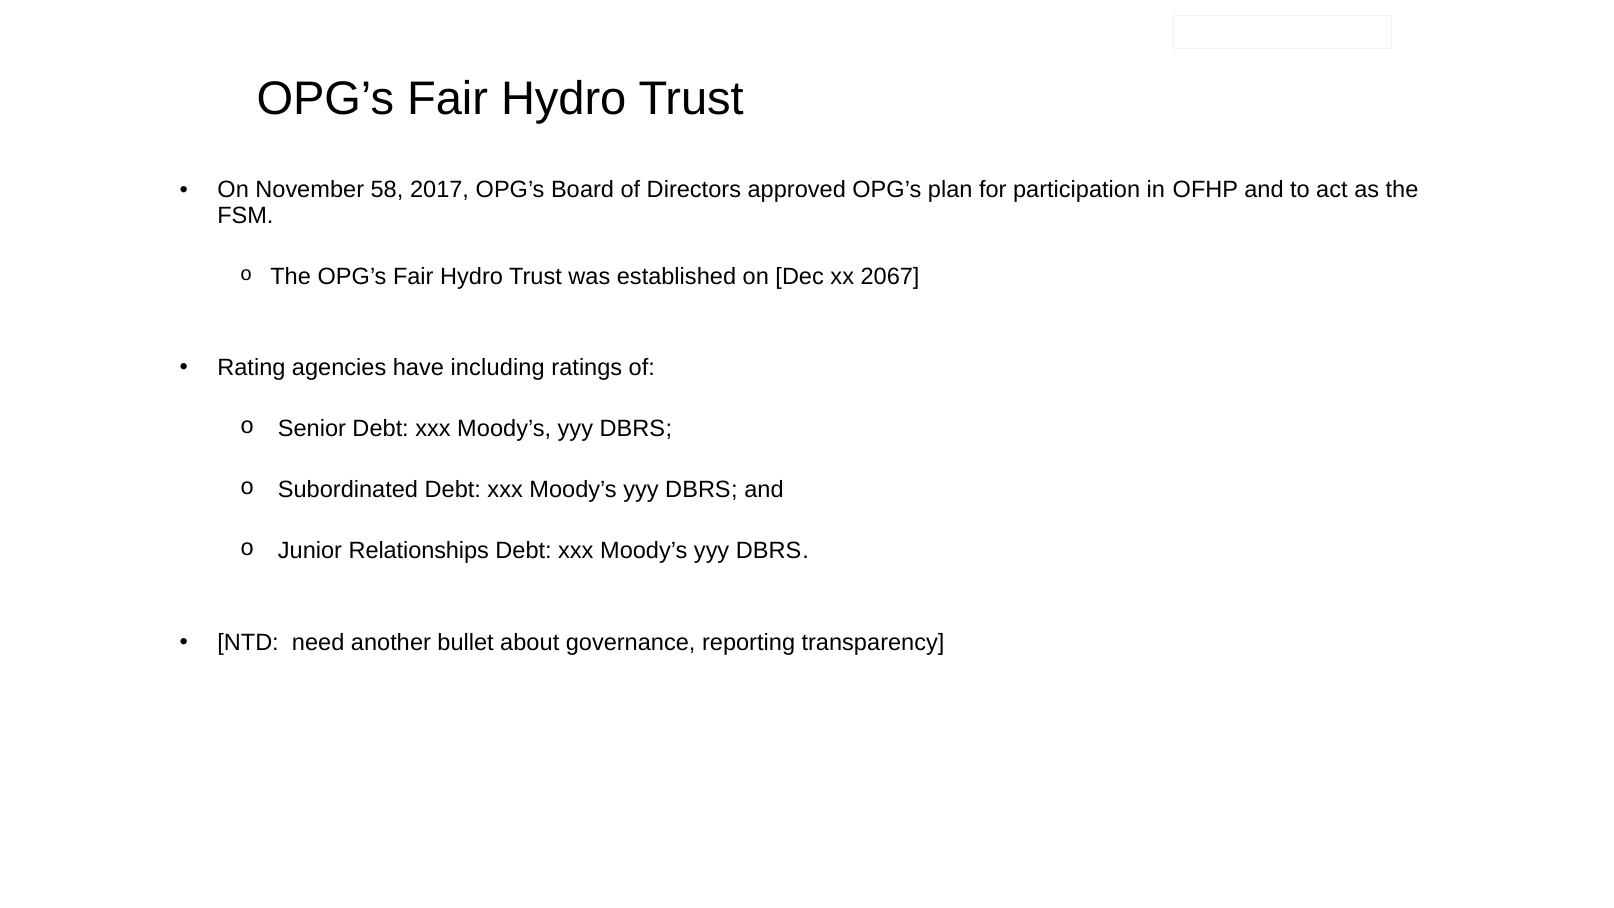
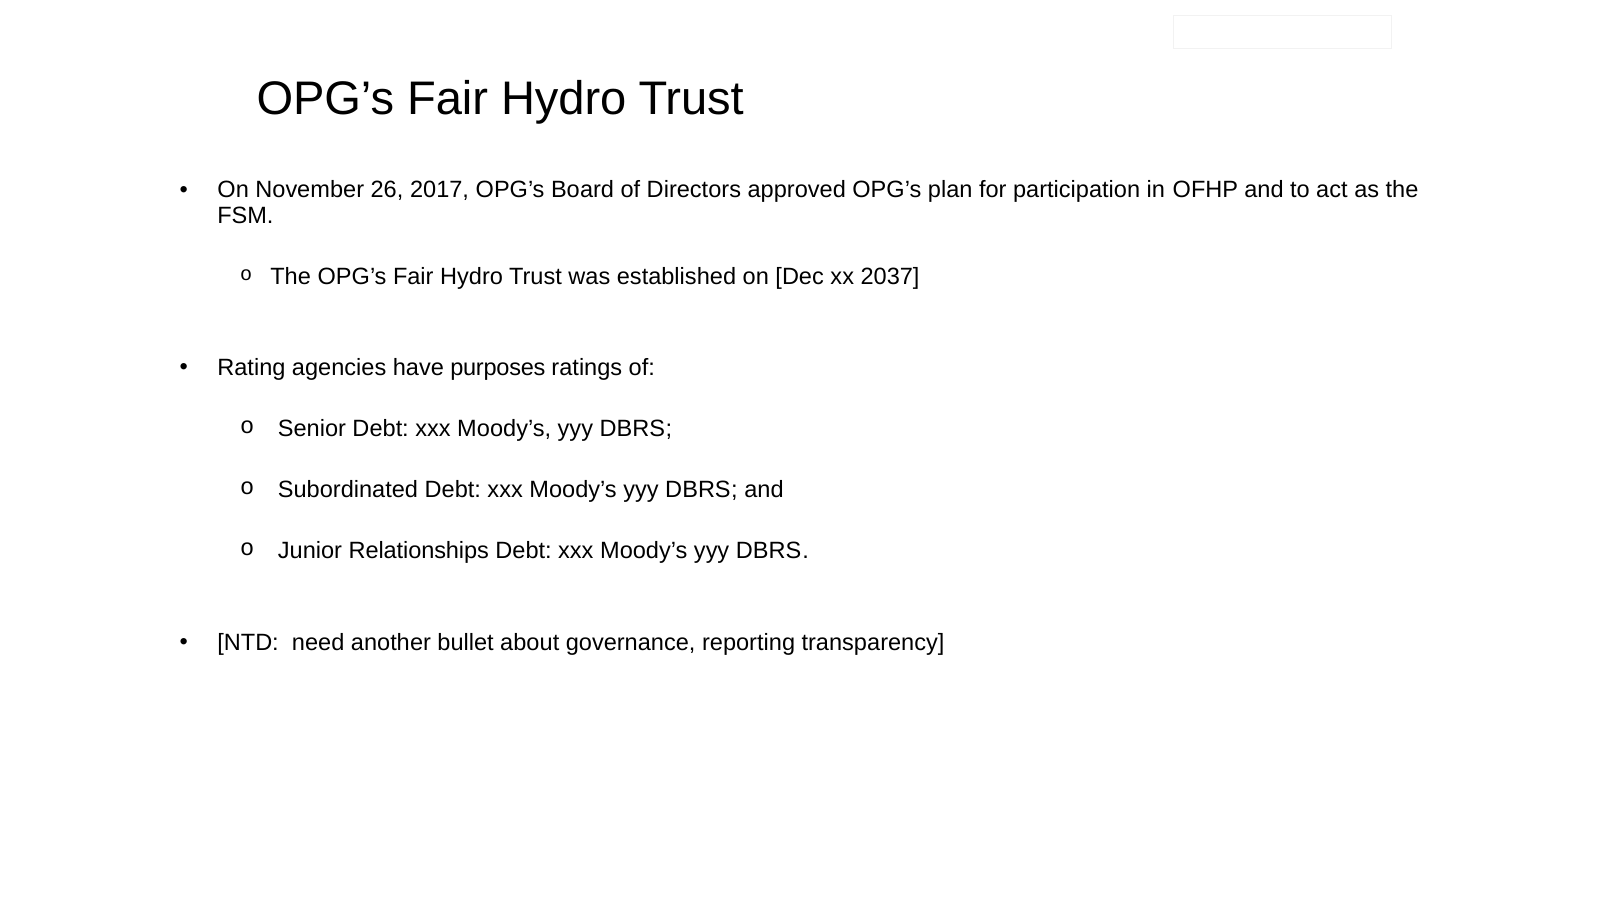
58: 58 -> 26
2067: 2067 -> 2037
including: including -> purposes
